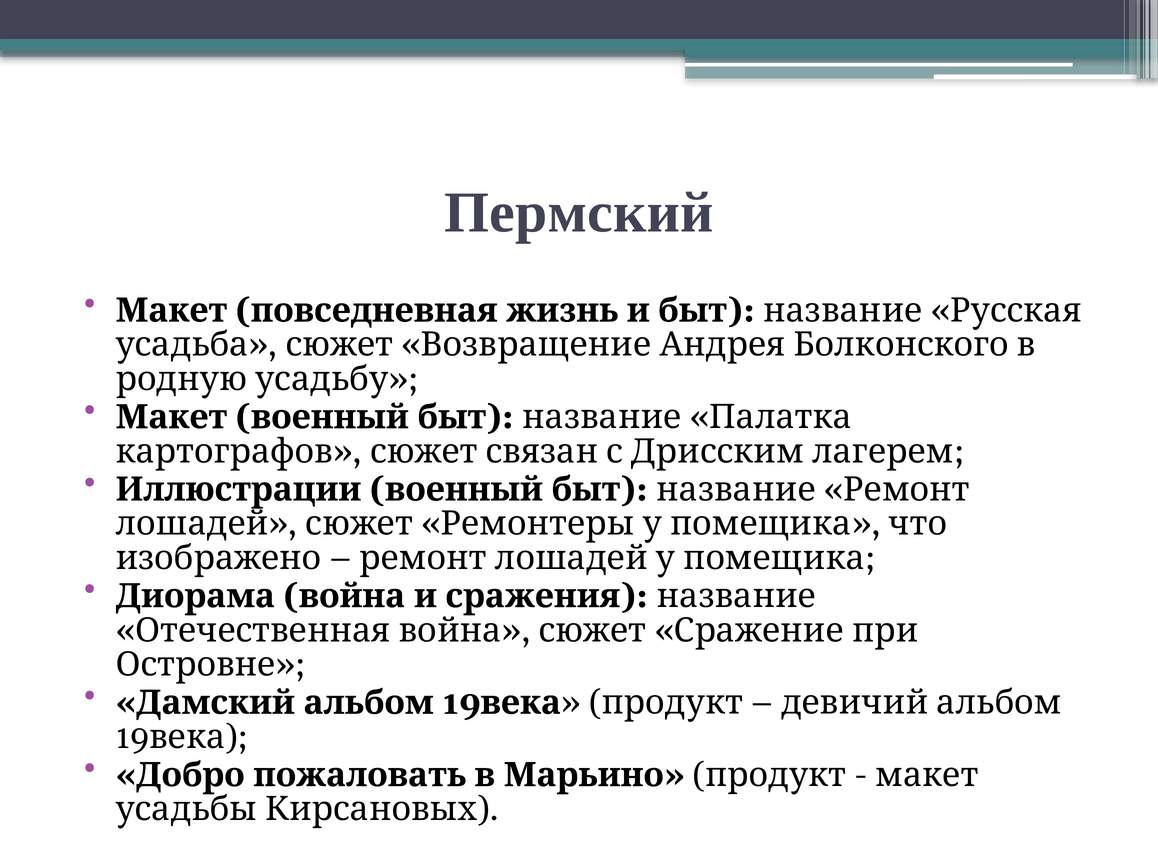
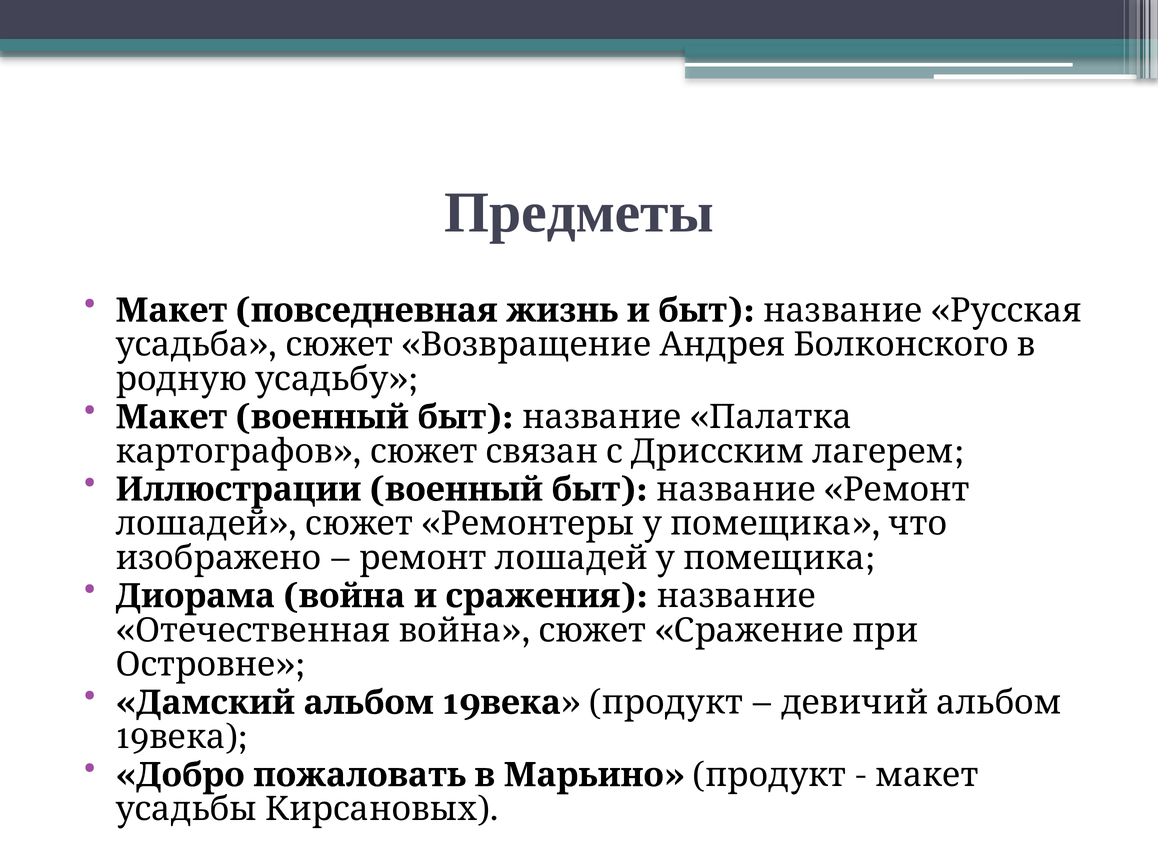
Пермский: Пермский -> Предметы
